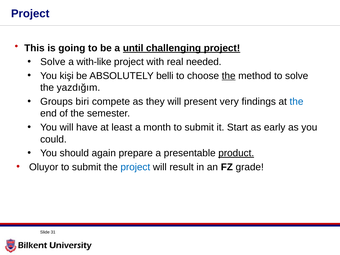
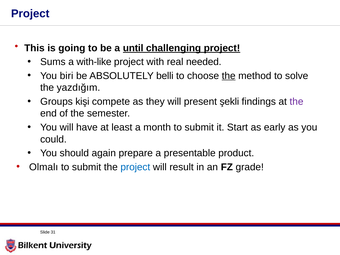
Solve at (53, 62): Solve -> Sums
kişi: kişi -> biri
biri: biri -> kişi
very: very -> şekli
the at (297, 102) colour: blue -> purple
product underline: present -> none
Oluyor: Oluyor -> Olmalı
